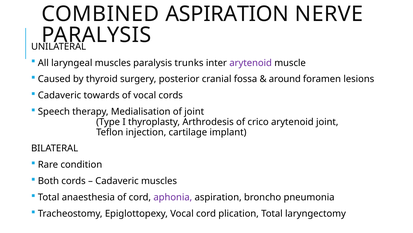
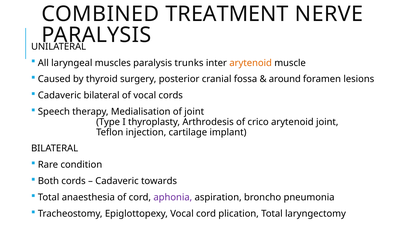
COMBINED ASPIRATION: ASPIRATION -> TREATMENT
arytenoid at (251, 63) colour: purple -> orange
Cadaveric towards: towards -> bilateral
Cadaveric muscles: muscles -> towards
